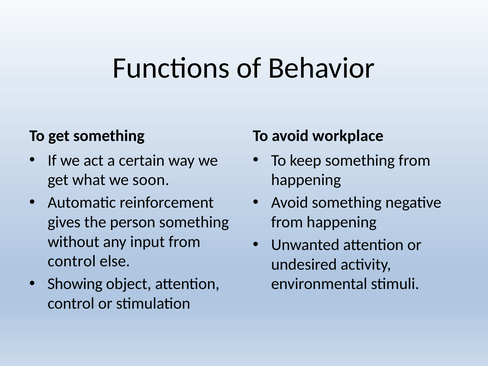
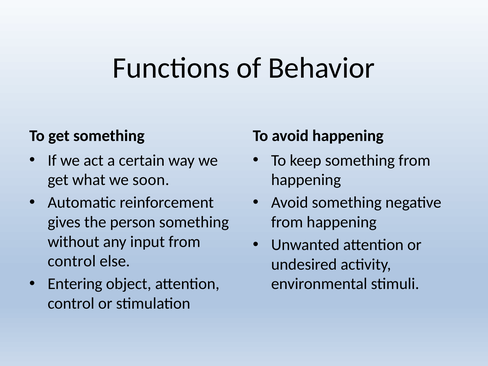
avoid workplace: workplace -> happening
Showing: Showing -> Entering
